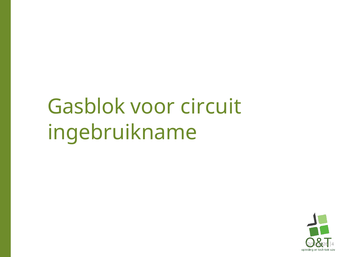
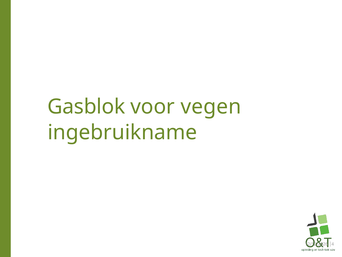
circuit: circuit -> vegen
